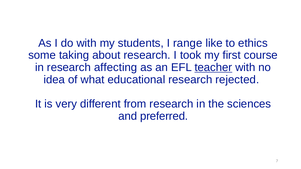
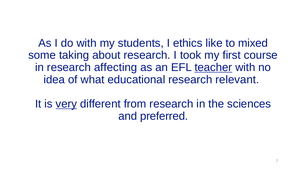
range: range -> ethics
ethics: ethics -> mixed
rejected: rejected -> relevant
very underline: none -> present
